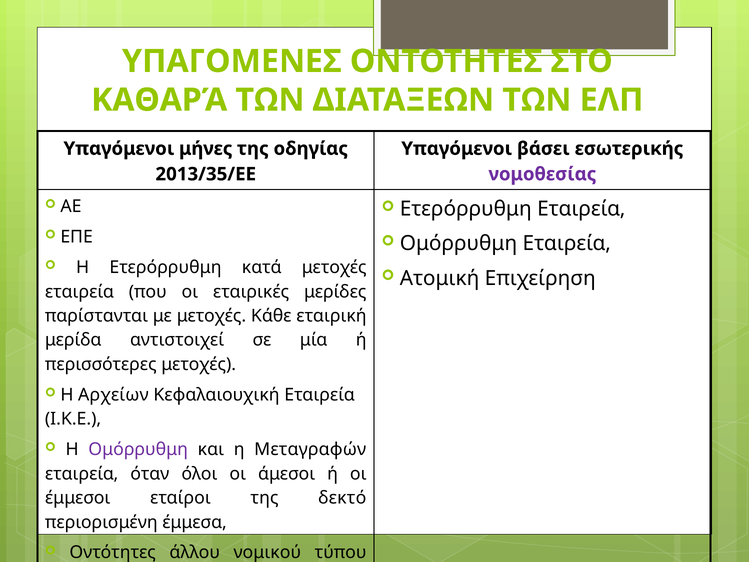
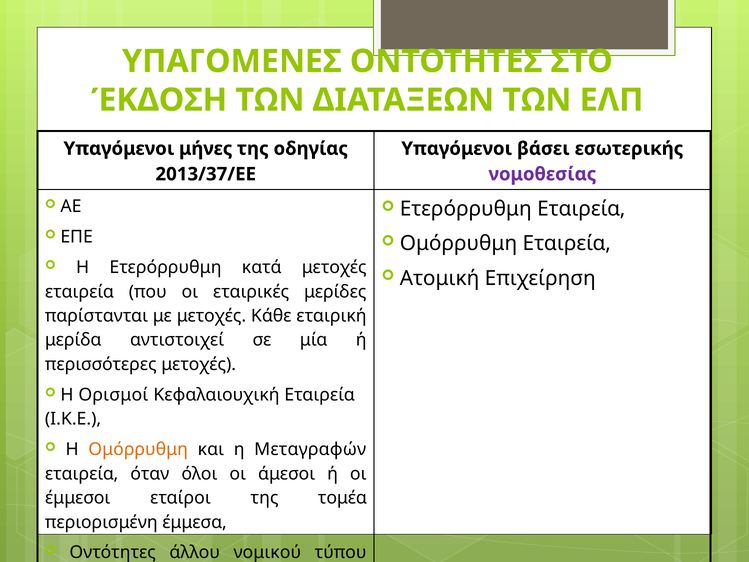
ΚΑΘΑΡΆ: ΚΑΘΑΡΆ -> ΈΚΔΟΣΗ
2013/35/ΕΕ: 2013/35/ΕΕ -> 2013/37/ΕΕ
Αρχείων: Αρχείων -> Ορισμοί
Ομόρρυθμη at (138, 449) colour: purple -> orange
δεκτό: δεκτό -> τομέα
